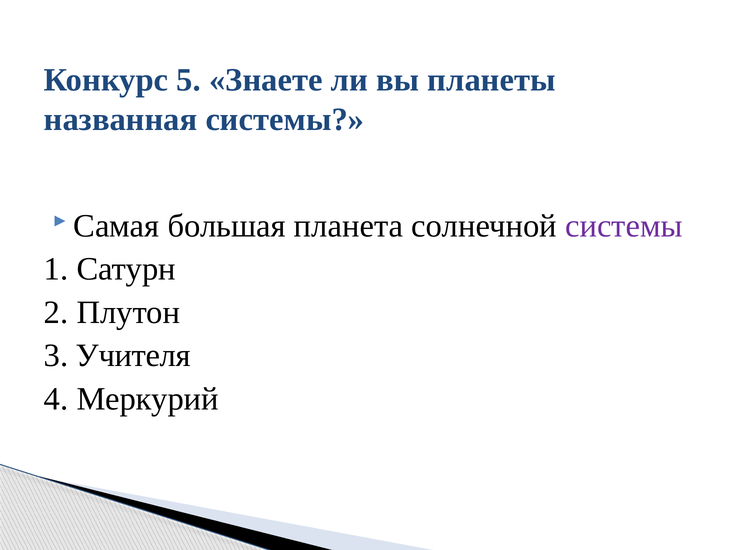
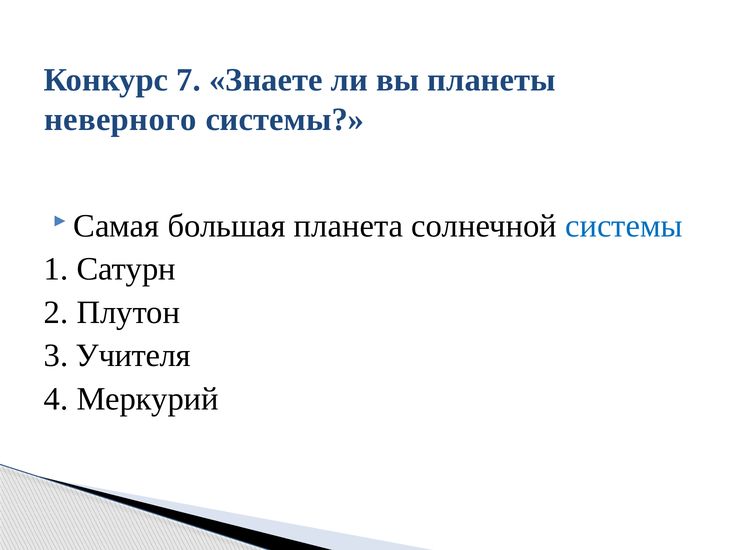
5: 5 -> 7
названная: названная -> неверного
системы at (624, 226) colour: purple -> blue
